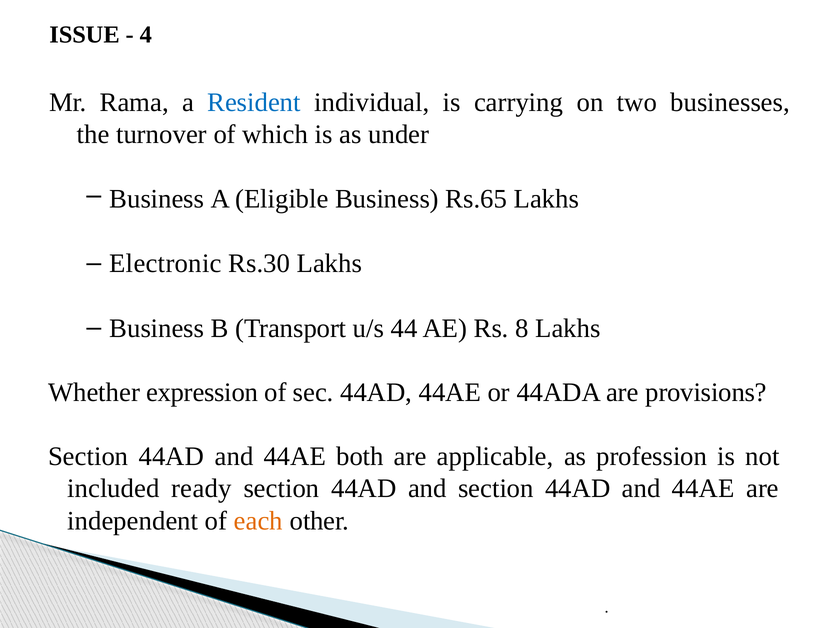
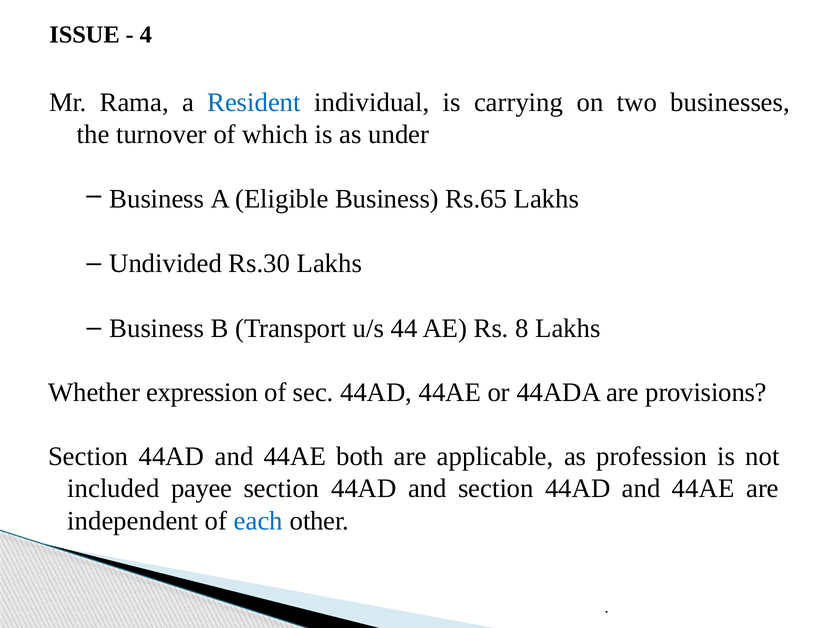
Electronic: Electronic -> Undivided
ready: ready -> payee
each colour: orange -> blue
